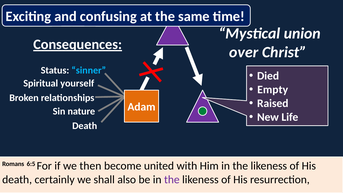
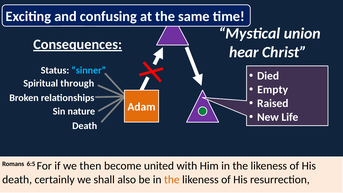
over: over -> hear
yourself: yourself -> through
the at (172, 179) colour: purple -> orange
